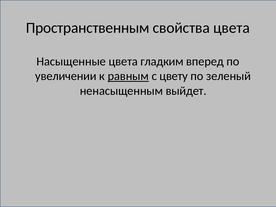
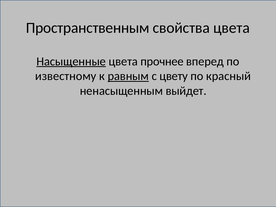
Насыщенные underline: none -> present
гладким: гладким -> прочнее
увеличении: увеличении -> известному
зеленый: зеленый -> красный
